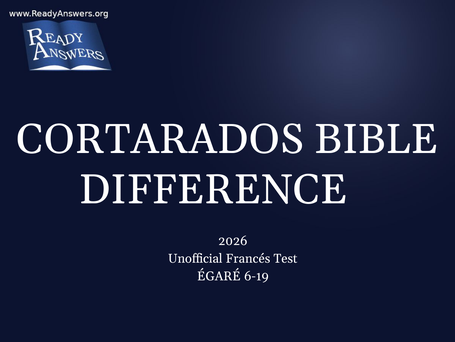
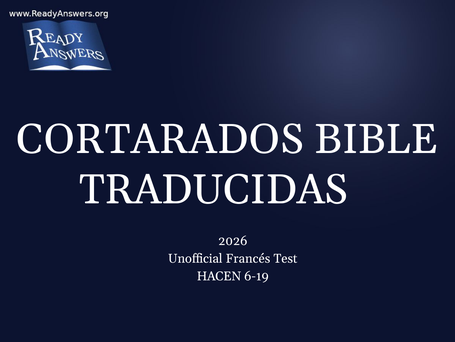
DIFFERENCE: DIFFERENCE -> TRADUCIDAS
ÉGARÉ: ÉGARÉ -> HACEN
